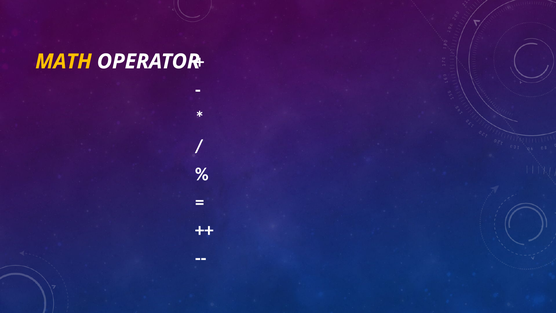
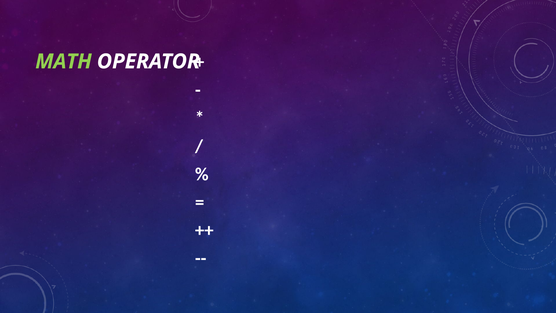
MATH colour: yellow -> light green
